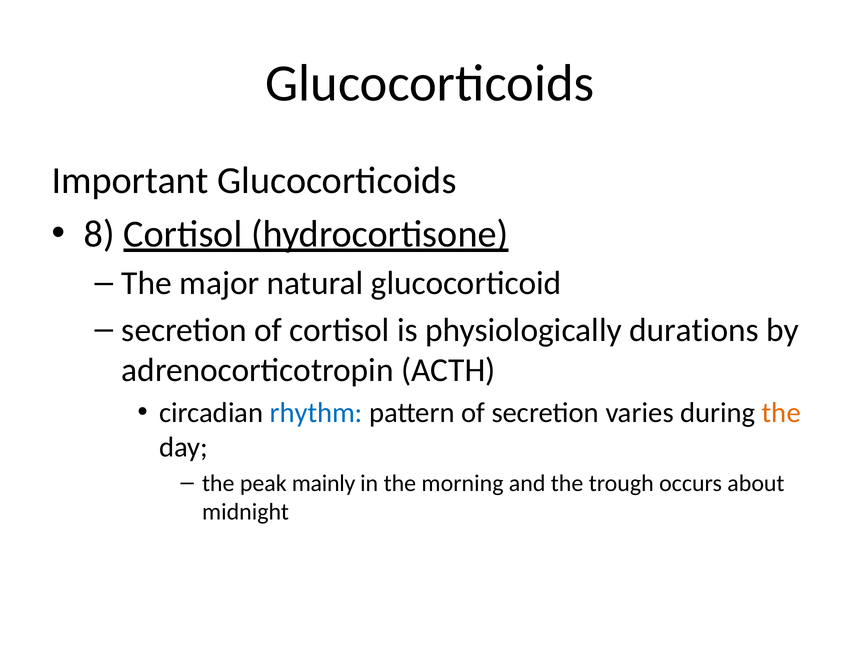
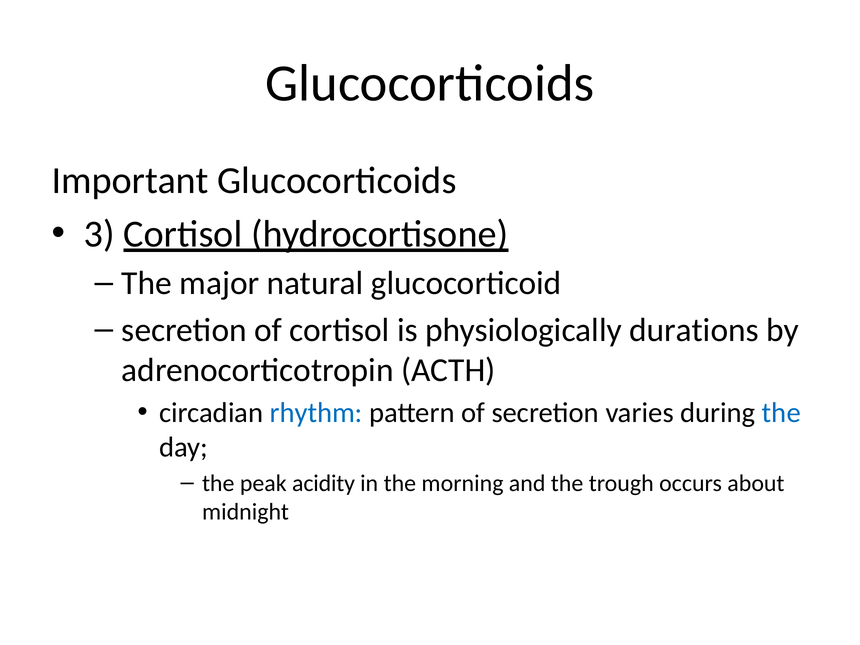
8: 8 -> 3
the at (781, 413) colour: orange -> blue
mainly: mainly -> acidity
